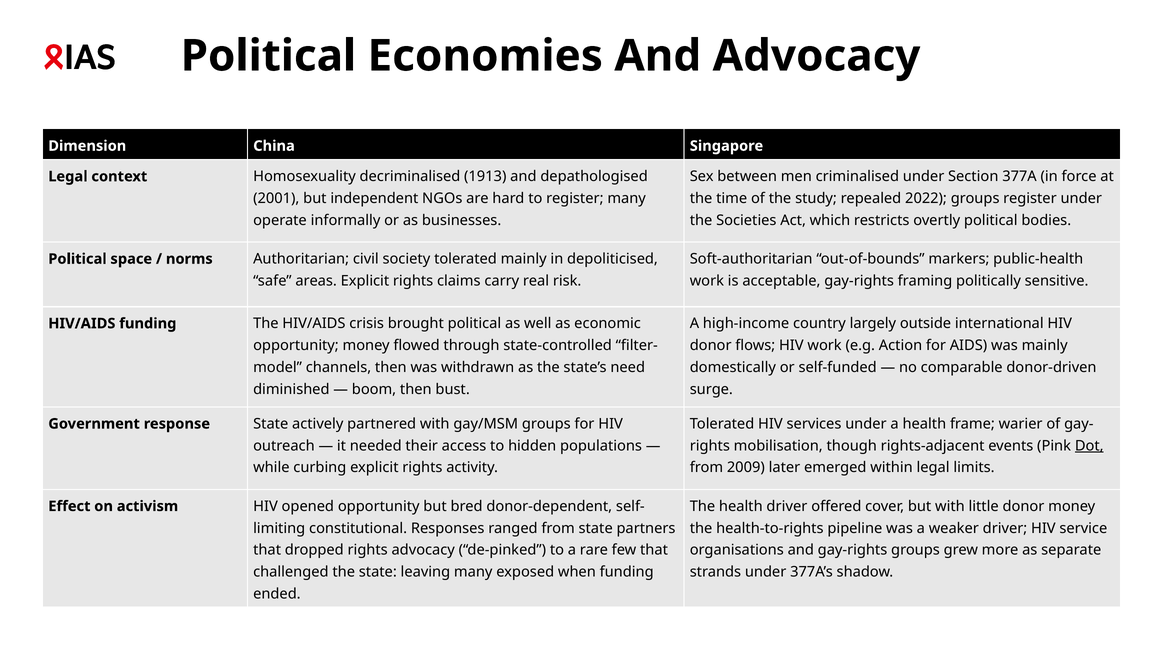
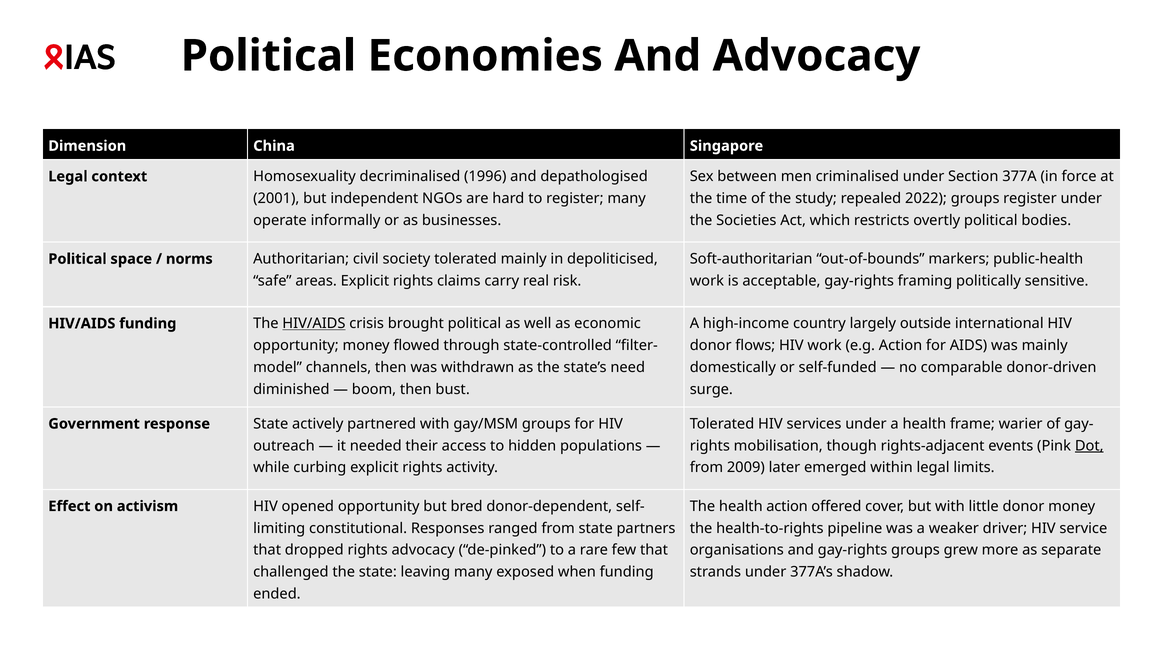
1913: 1913 -> 1996
HIV/AIDS at (314, 324) underline: none -> present
health driver: driver -> action
